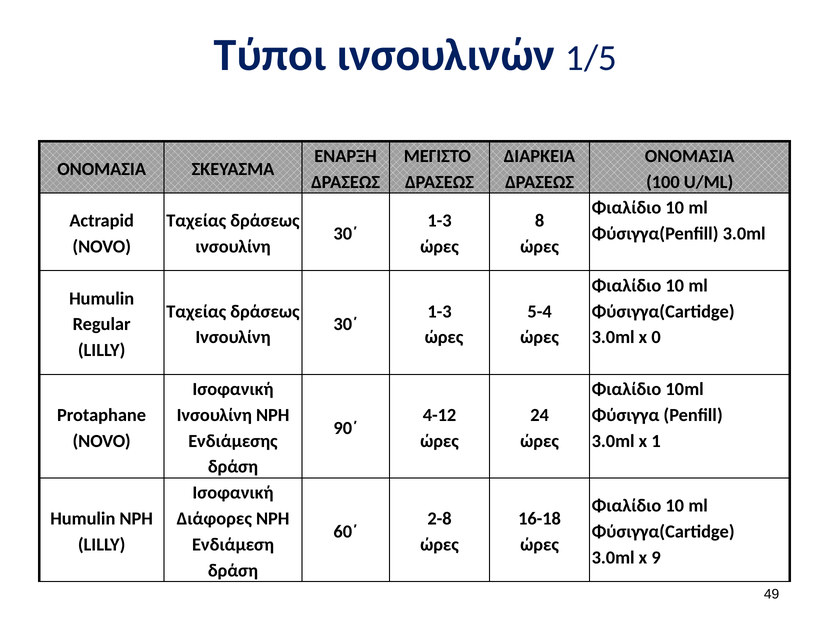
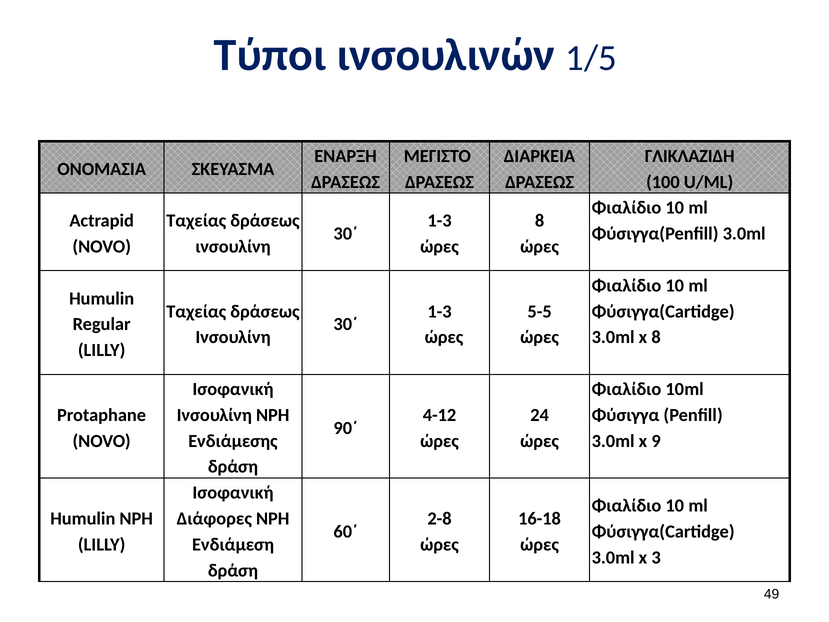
ΟΝΟΜΑΣΙΑ at (690, 156): ΟΝΟΜΑΣΙΑ -> ΓΛΙΚΛΑΖΙΔΗ
5-4: 5-4 -> 5-5
x 0: 0 -> 8
1: 1 -> 9
9: 9 -> 3
